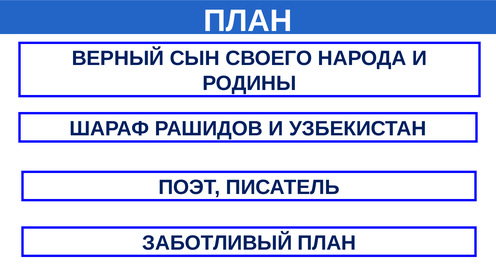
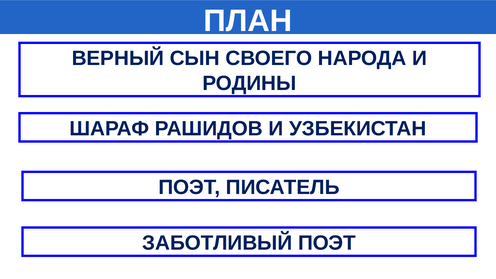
ЗАБОТЛИВЫЙ ПЛАН: ПЛАН -> ПОЭТ
